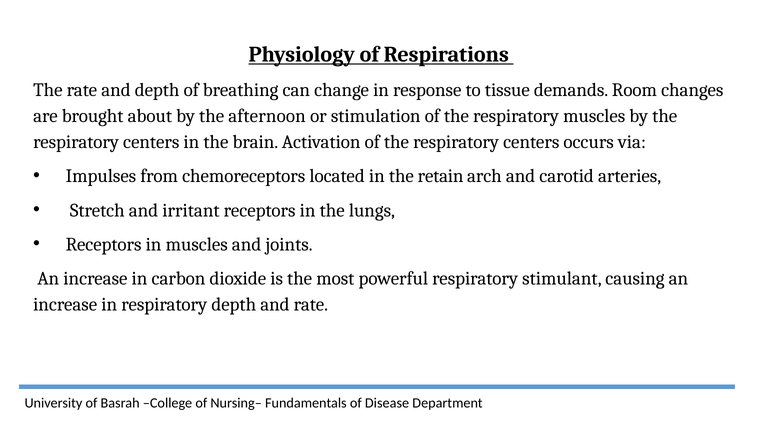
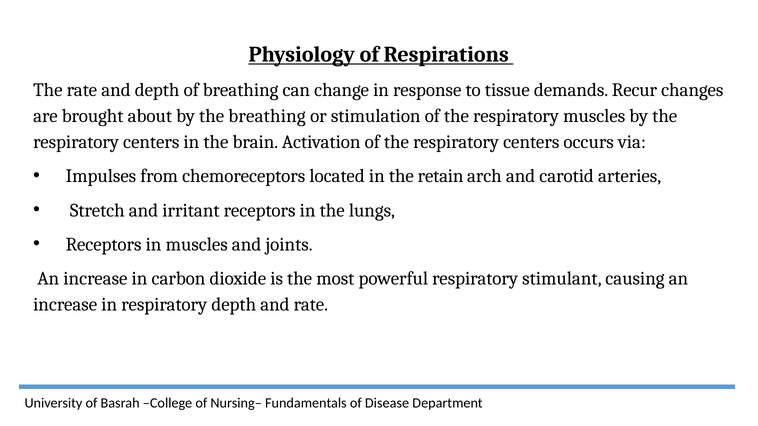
Room: Room -> Recur
the afternoon: afternoon -> breathing
